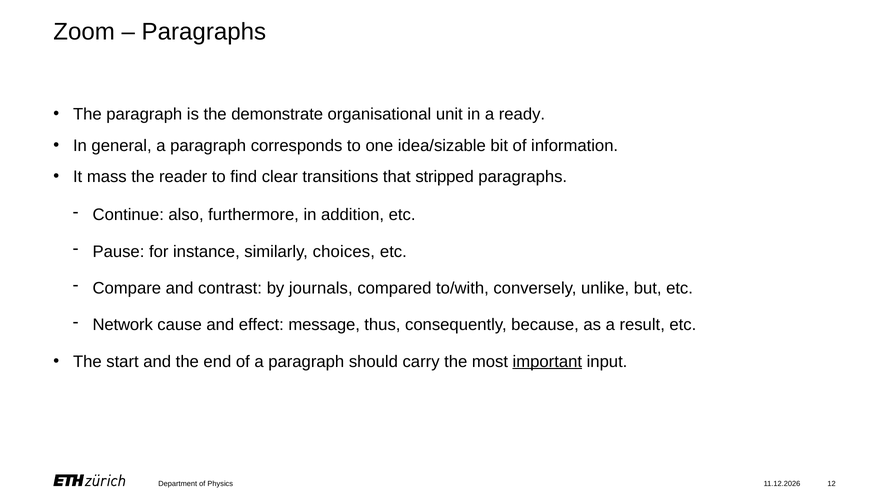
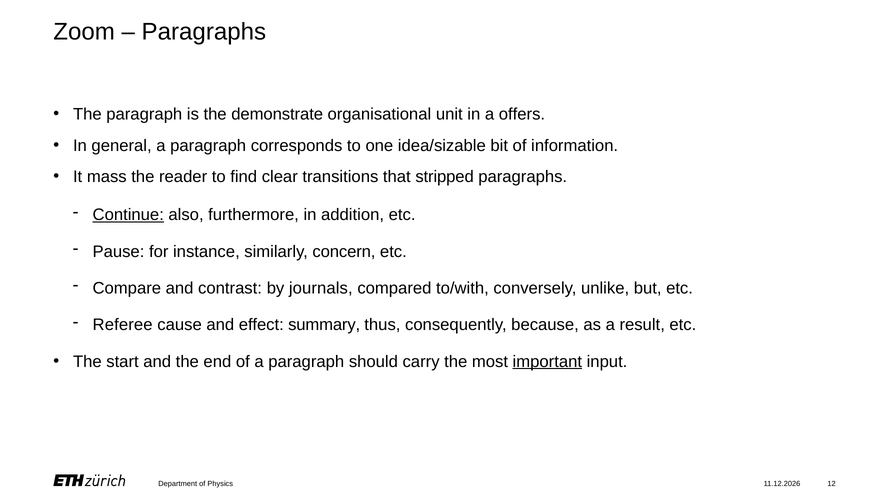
ready: ready -> offers
Continue underline: none -> present
choices: choices -> concern
Network: Network -> Referee
message: message -> summary
